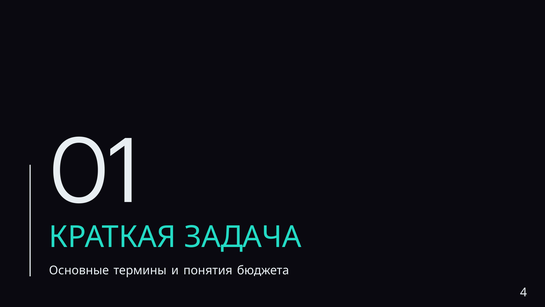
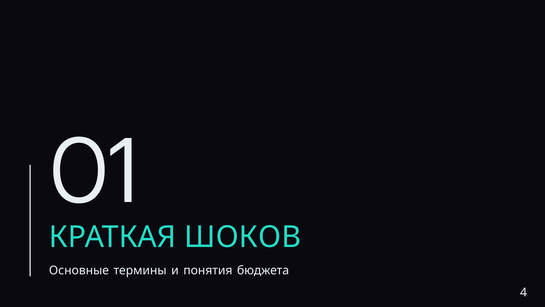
ЗАДАЧА: ЗАДАЧА -> ШОКОВ
